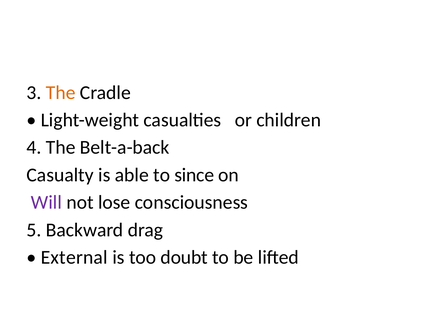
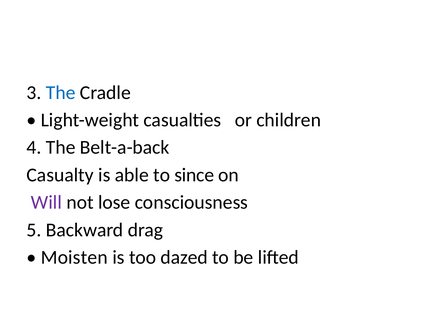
The at (61, 93) colour: orange -> blue
External: External -> Moisten
doubt: doubt -> dazed
